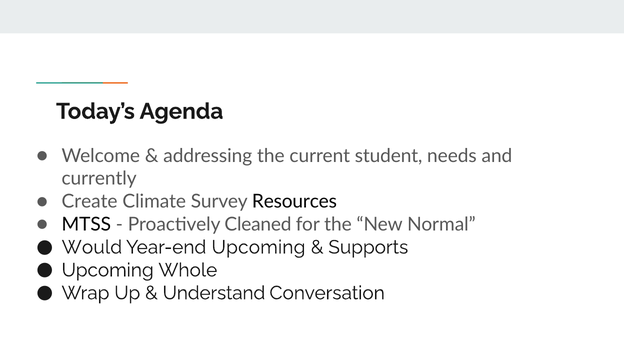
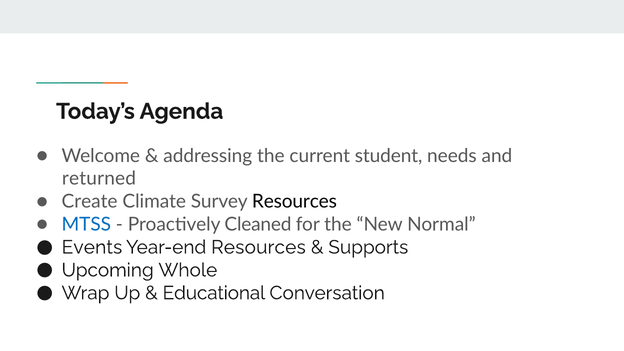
currently: currently -> returned
MTSS colour: black -> blue
Would: Would -> Events
Year-end Upcoming: Upcoming -> Resources
Understand: Understand -> Educational
